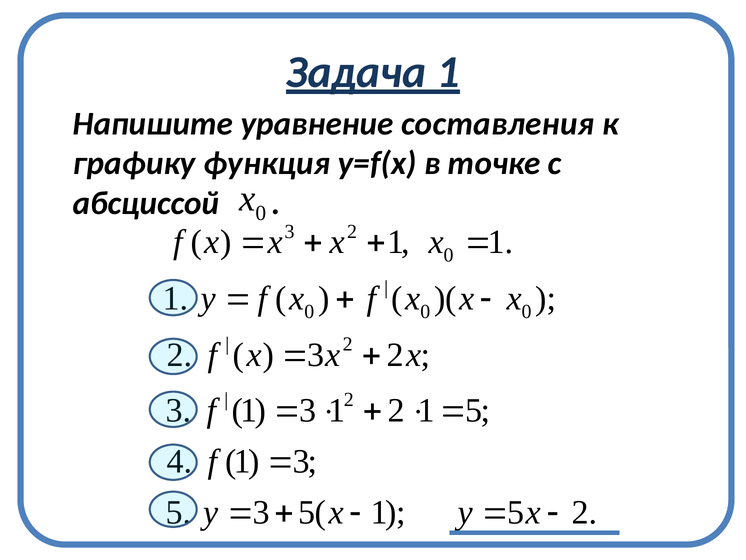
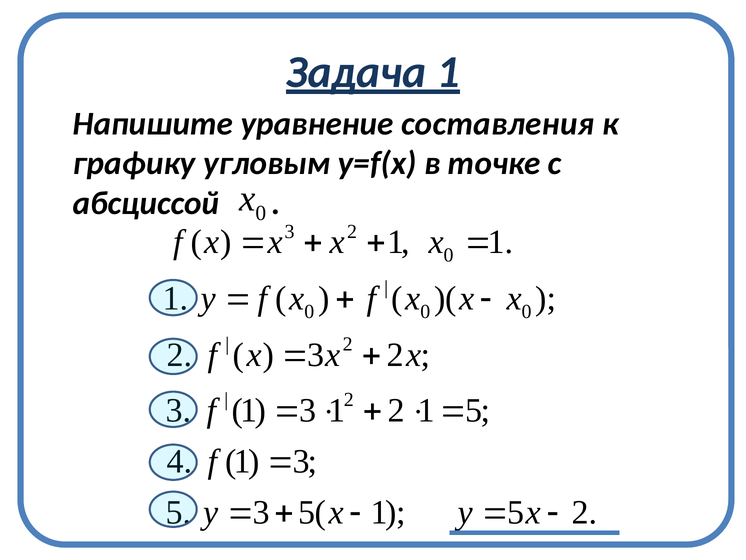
функция: функция -> угловым
